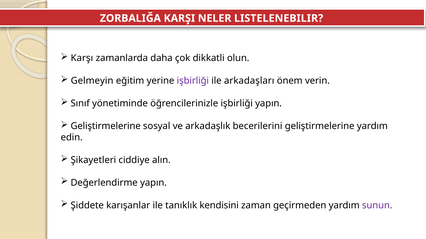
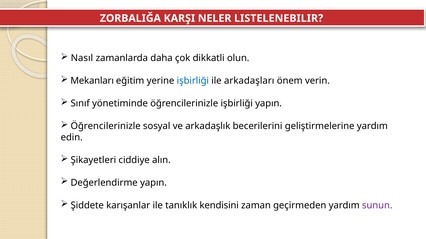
Karşı: Karşı -> Nasıl
Gelmeyin: Gelmeyin -> Mekanları
işbirliği at (193, 81) colour: purple -> blue
Geliştirmelerine at (106, 126): Geliştirmelerine -> Öğrencilerinizle
